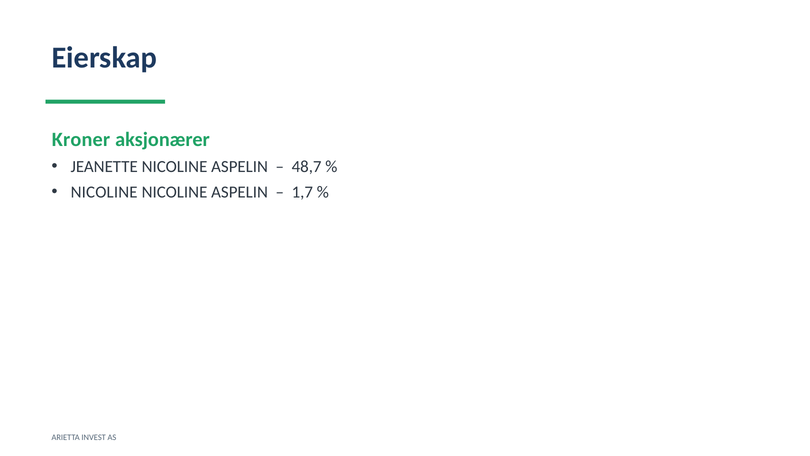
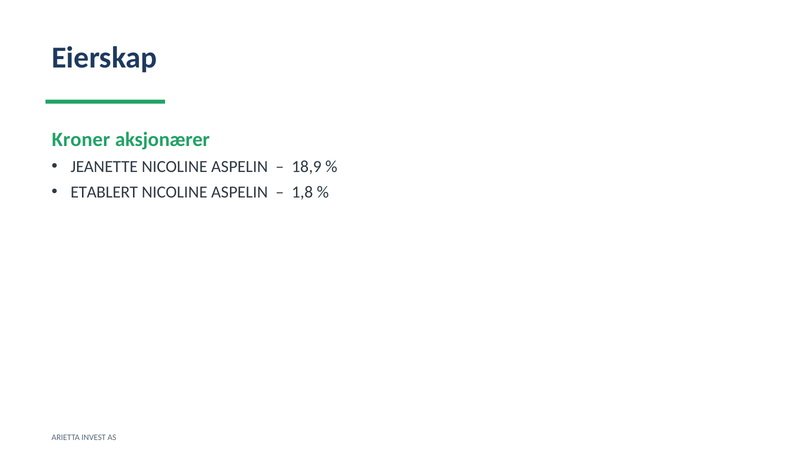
48,7: 48,7 -> 18,9
NICOLINE at (104, 192): NICOLINE -> ETABLERT
1,7: 1,7 -> 1,8
